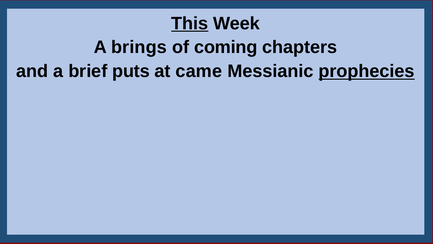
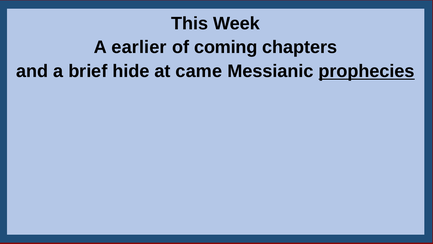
This underline: present -> none
brings: brings -> earlier
puts: puts -> hide
